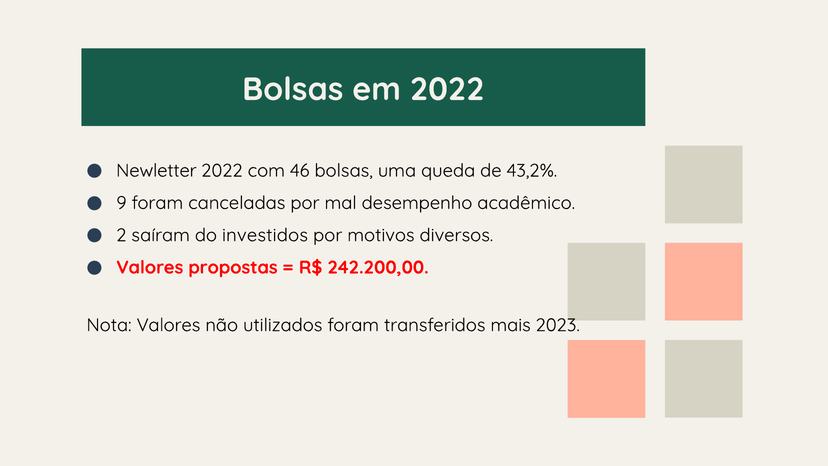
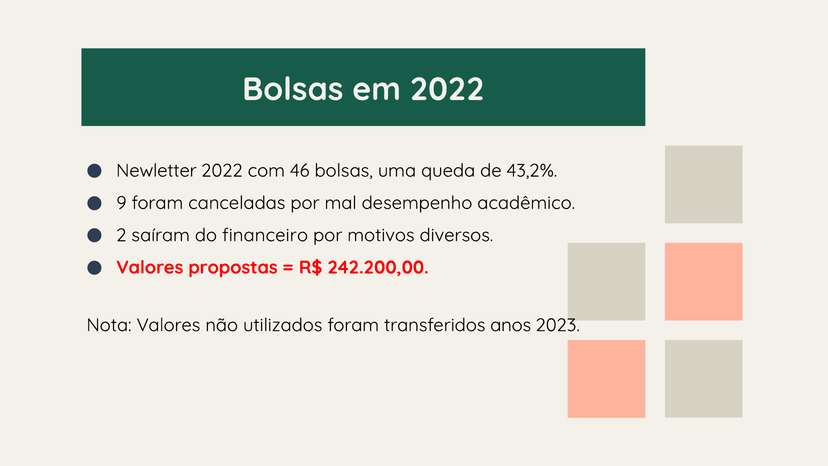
investidos: investidos -> financeiro
mais: mais -> anos
